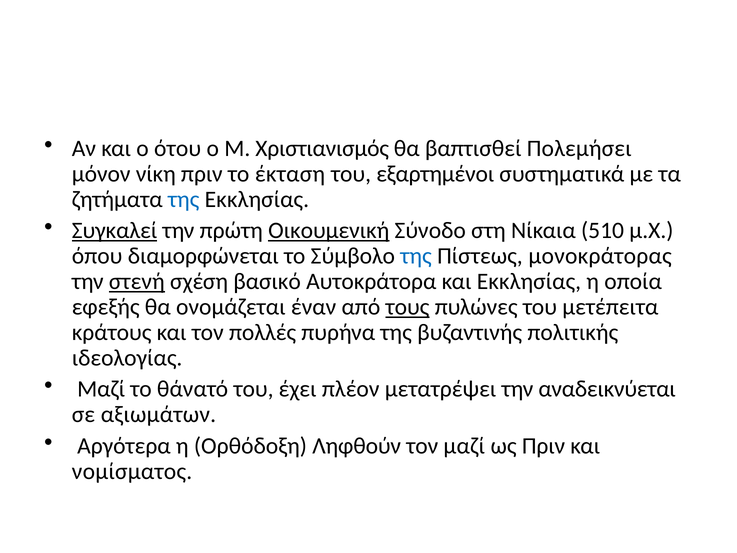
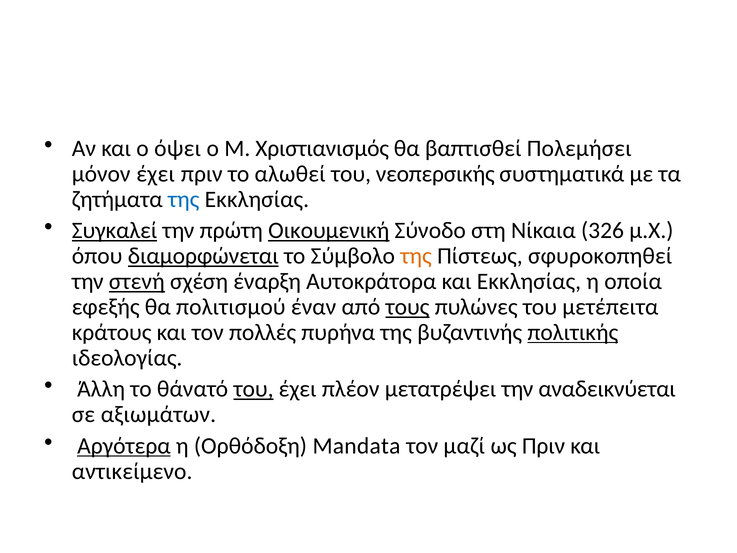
ότου: ότου -> όψει
μόνον νίκη: νίκη -> έχει
έκταση: έκταση -> αλωθεί
εξαρτημένοι: εξαρτημένοι -> νεοπερσικής
510: 510 -> 326
διαμορφώνεται underline: none -> present
της at (416, 256) colour: blue -> orange
μονοκράτορας: μονοκράτορας -> σφυροκοπηθεί
βασικό: βασικό -> έναρξη
ονομάζεται: ονομάζεται -> πολιτισμού
πολιτικής underline: none -> present
Μαζί at (101, 389): Μαζί -> Άλλη
του at (254, 389) underline: none -> present
Αργότερα underline: none -> present
Ληφθούν: Ληφθούν -> Mandata
νομίσματος: νομίσματος -> αντικείμενο
